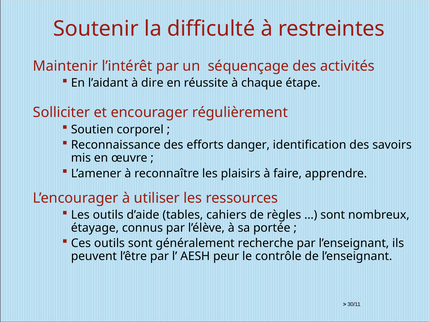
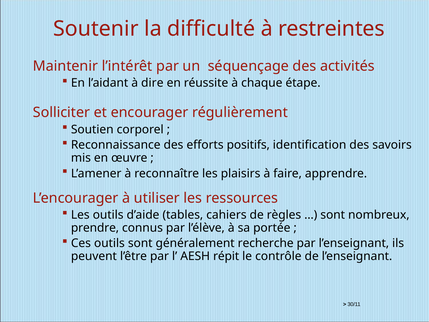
danger: danger -> positifs
étayage: étayage -> prendre
peur: peur -> répit
